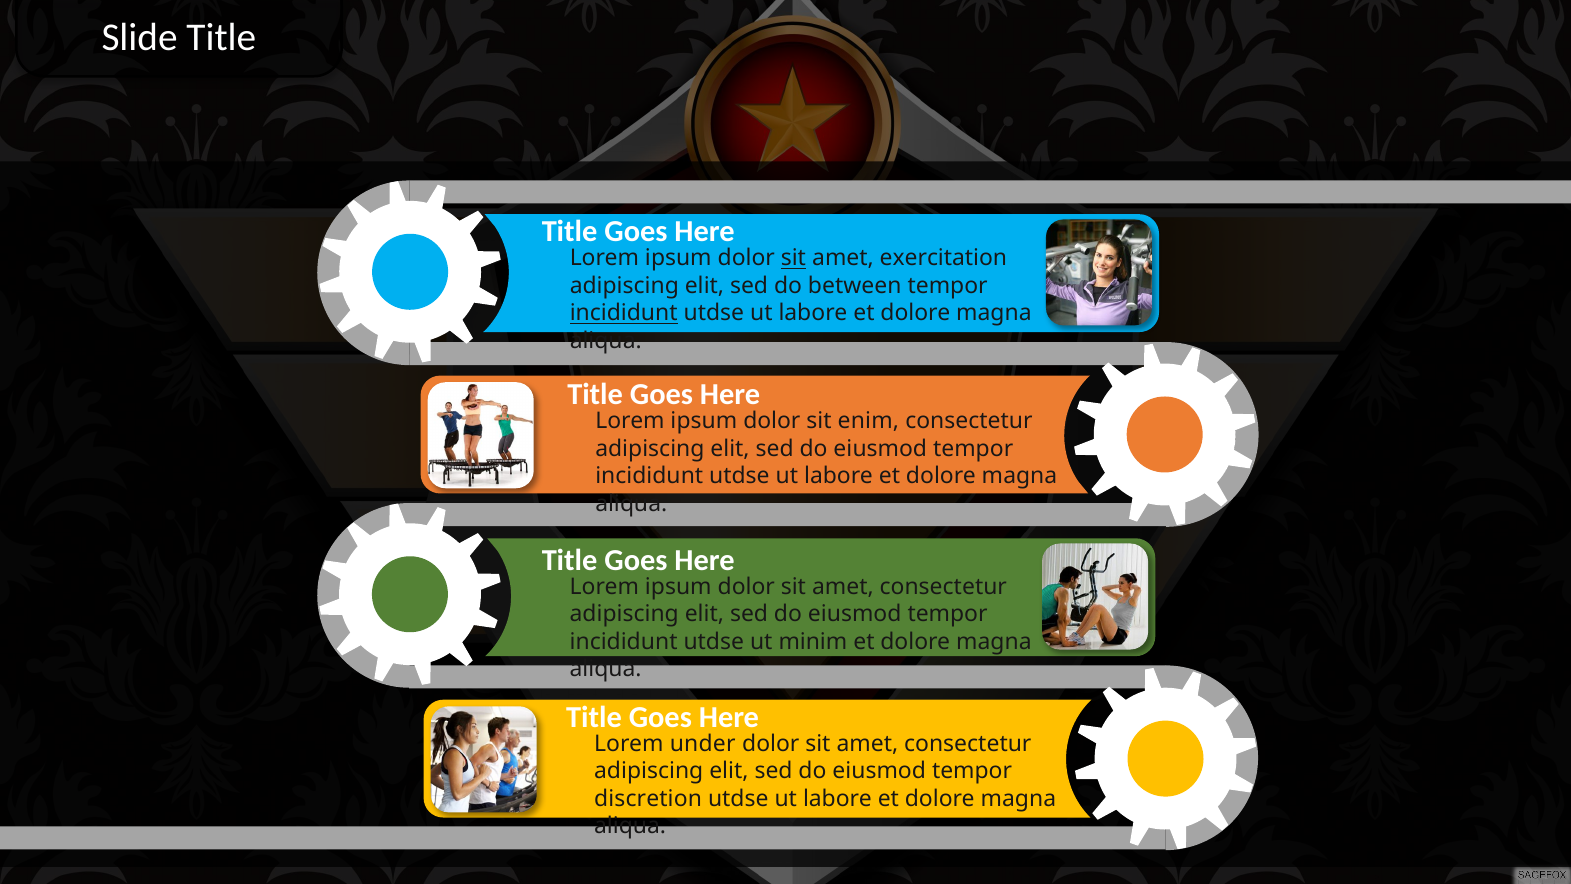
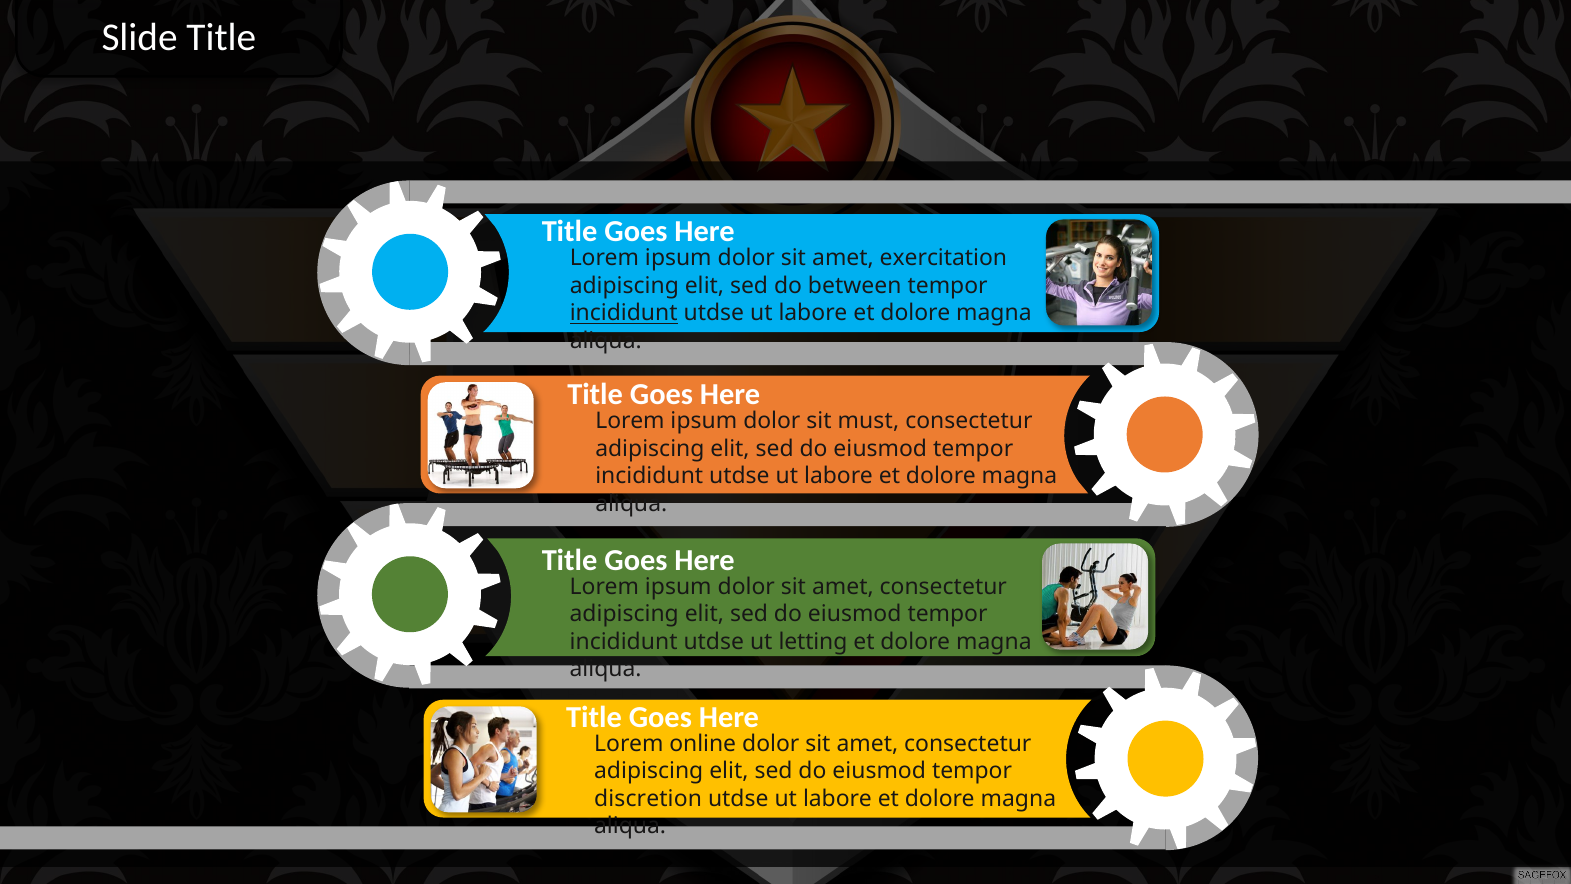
sit at (793, 258) underline: present -> none
enim: enim -> must
minim: minim -> letting
under: under -> online
